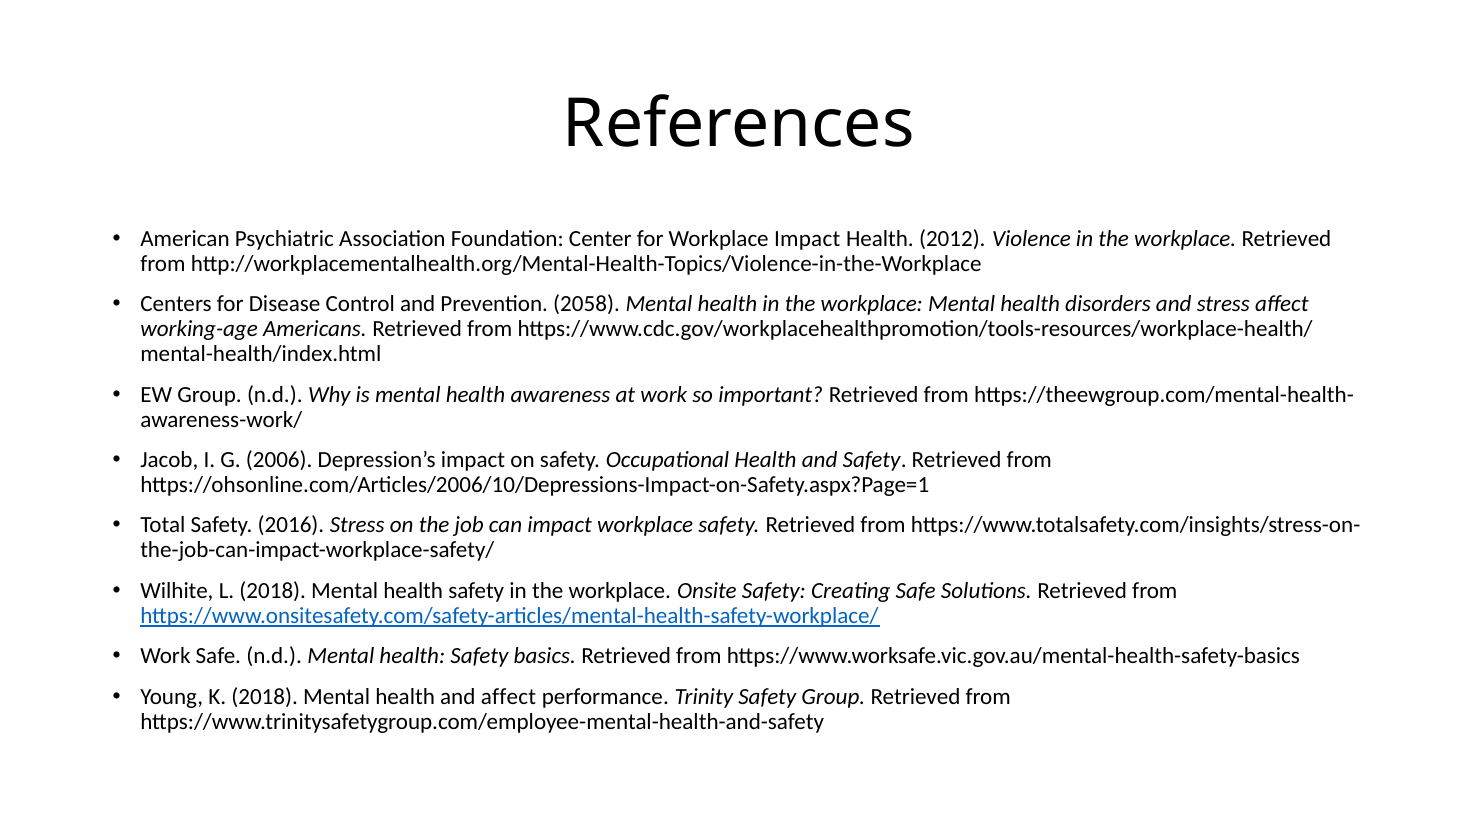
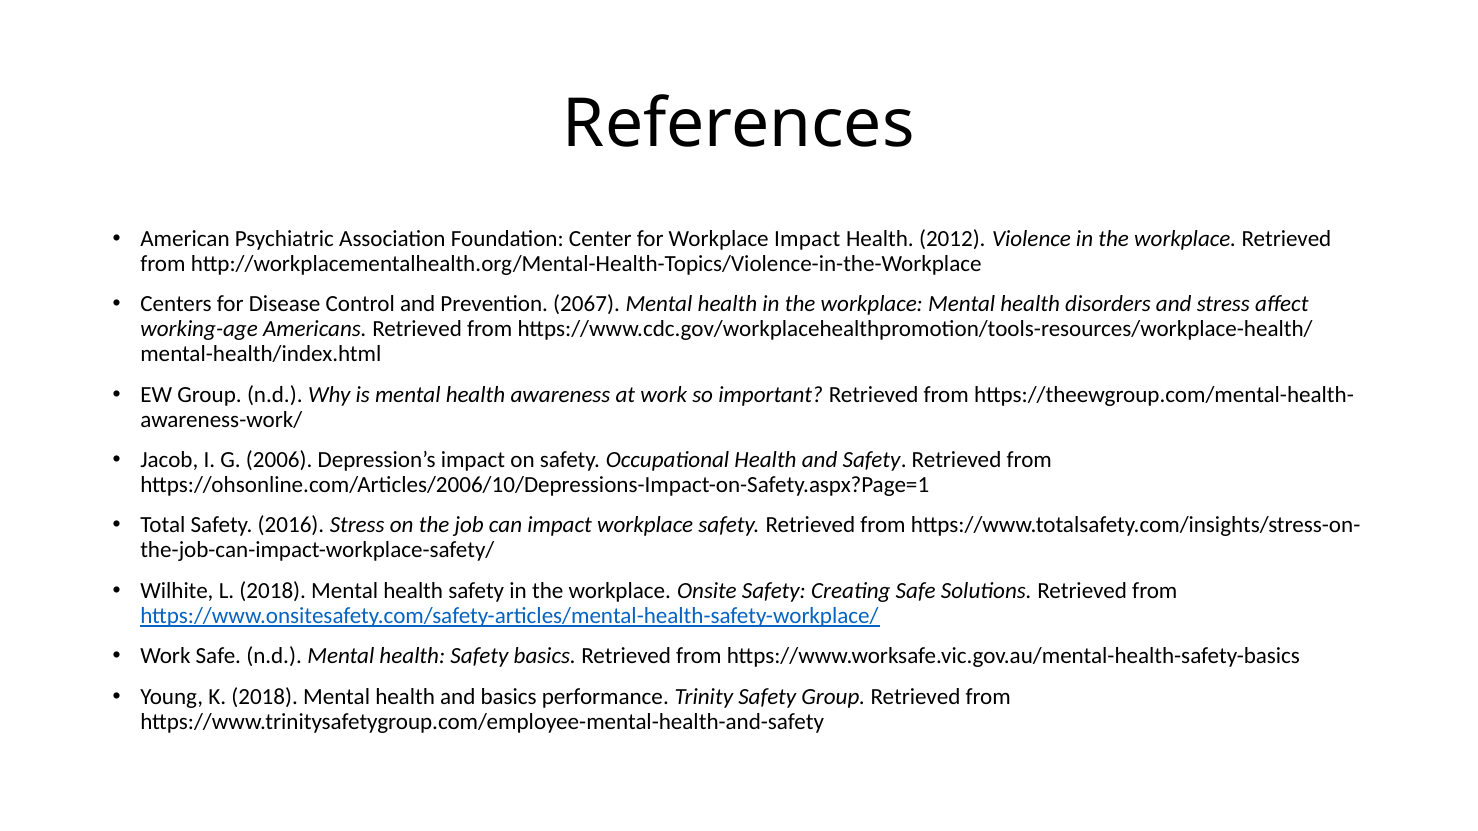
2058: 2058 -> 2067
and affect: affect -> basics
